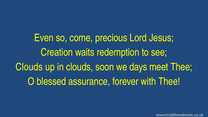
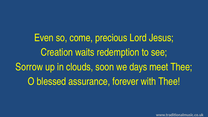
Clouds at (29, 67): Clouds -> Sorrow
